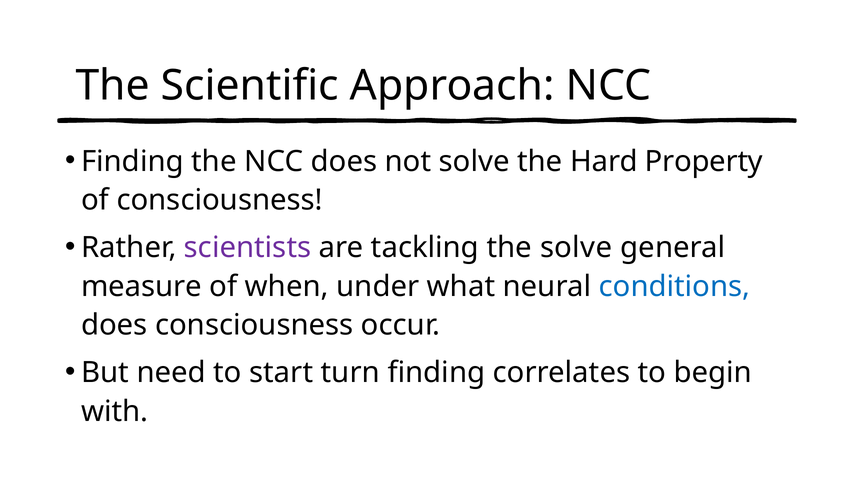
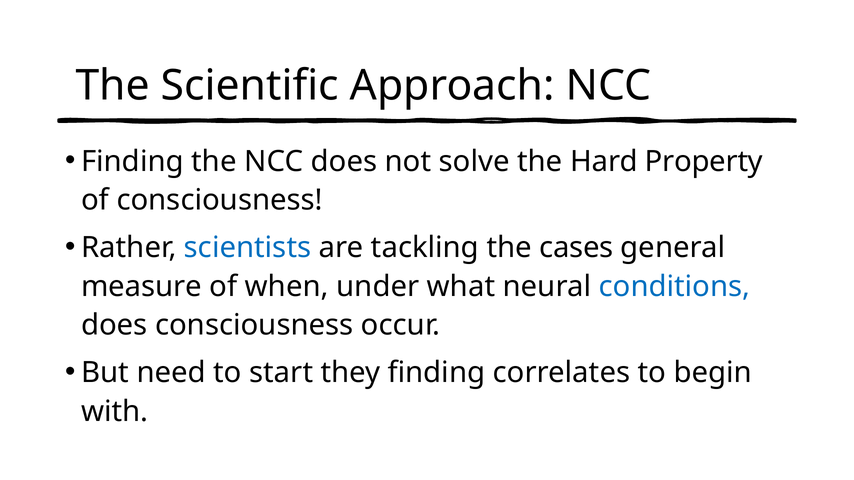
scientists colour: purple -> blue
the solve: solve -> cases
turn: turn -> they
